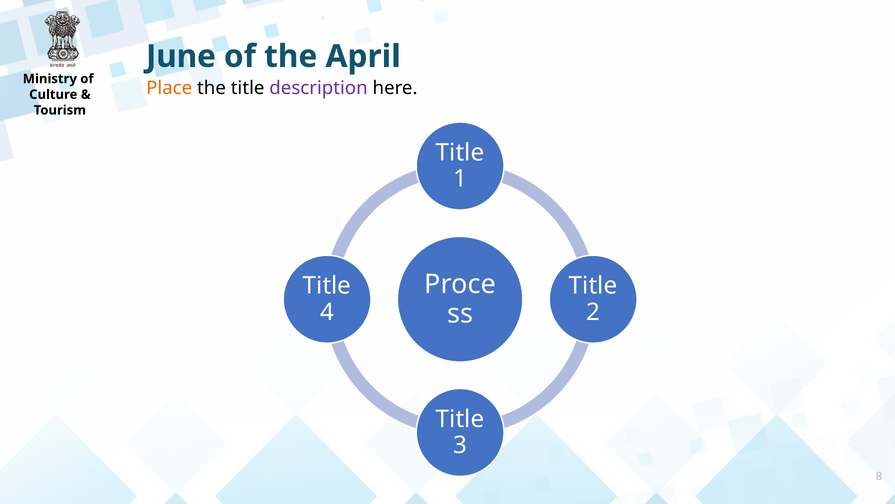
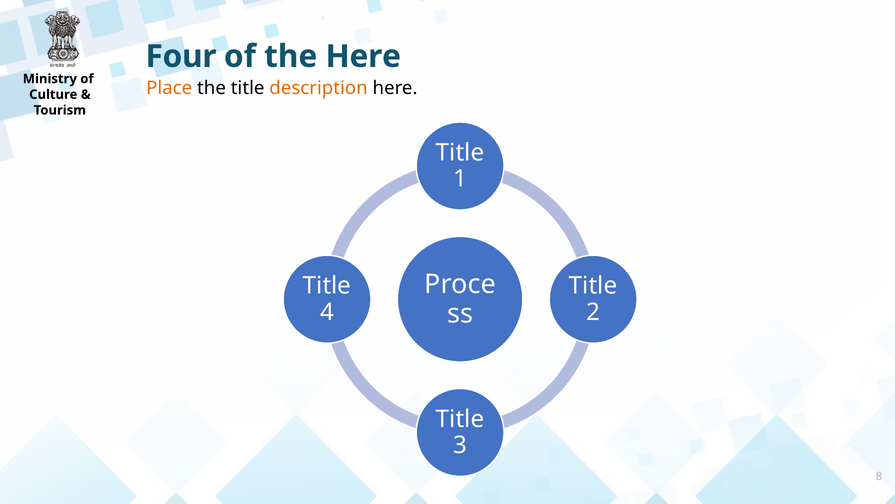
June: June -> Four
the April: April -> Here
description colour: purple -> orange
